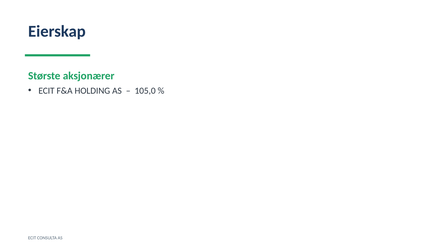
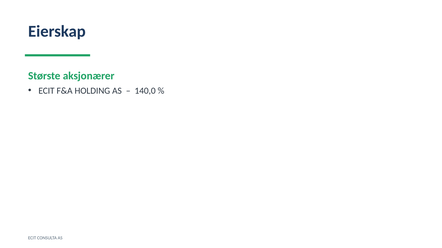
105,0: 105,0 -> 140,0
